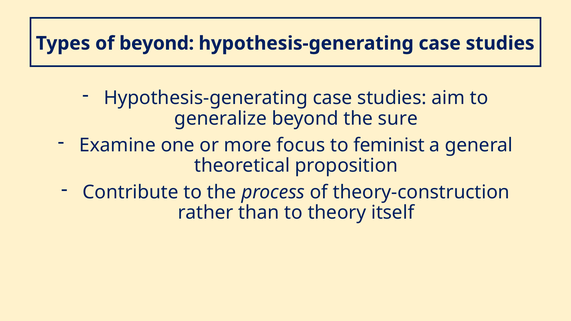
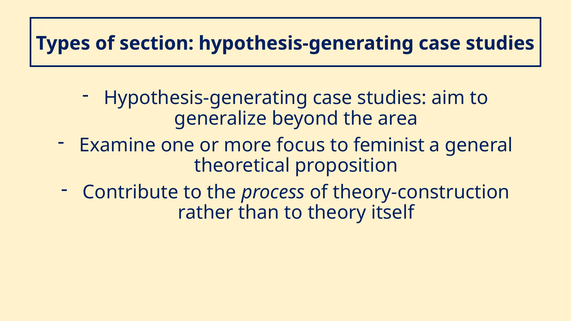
of beyond: beyond -> section
sure: sure -> area
